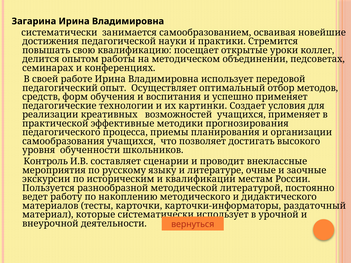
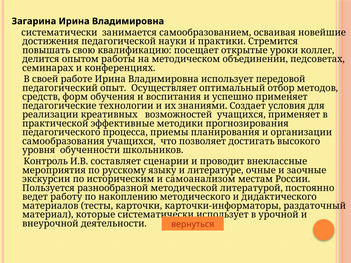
картинки: картинки -> знаниями
квалификации: квалификации -> самоанализом
